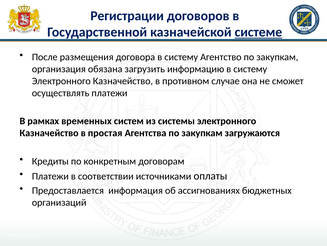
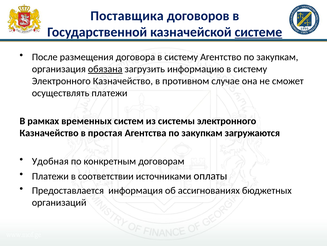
Регистрации: Регистрации -> Поставщика
обязана underline: none -> present
Кредиты: Кредиты -> Удобная
